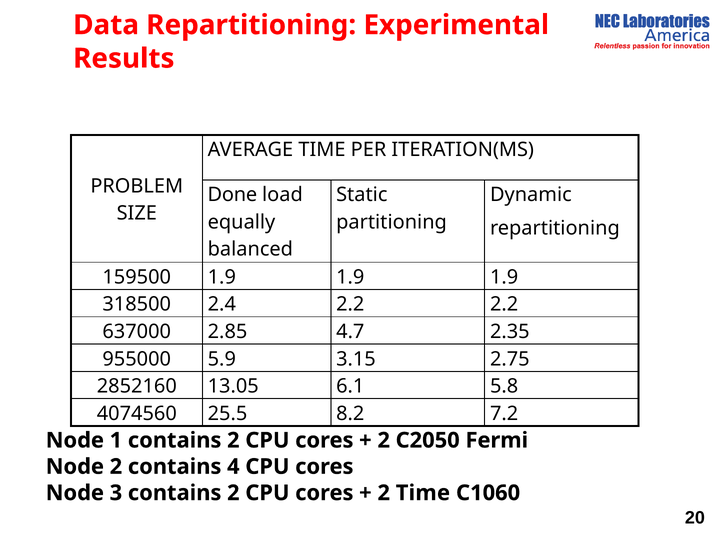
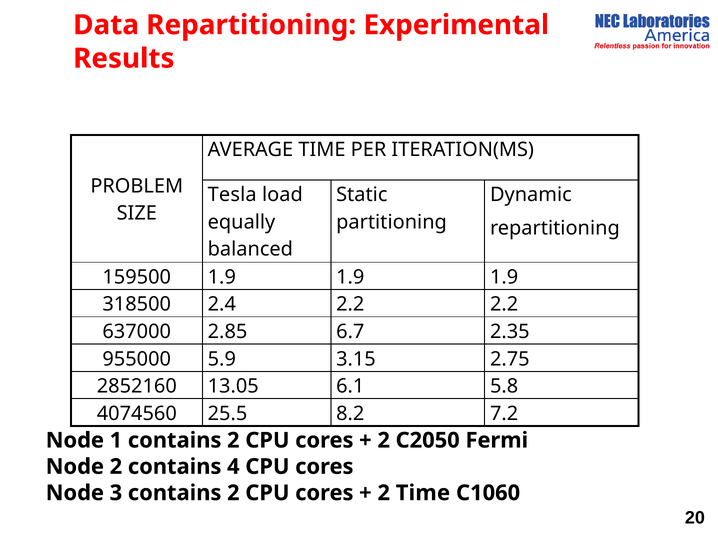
Done: Done -> Tesla
4.7: 4.7 -> 6.7
